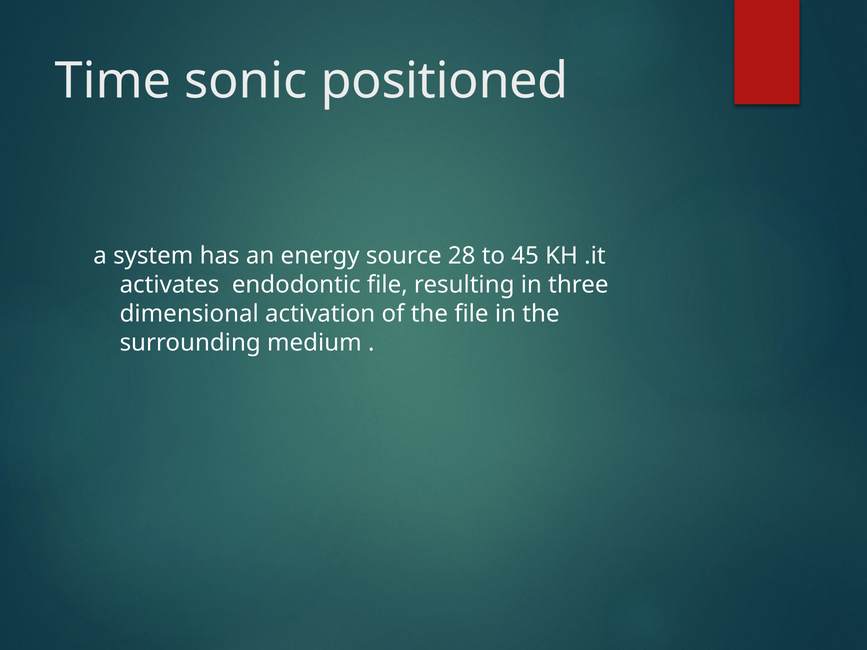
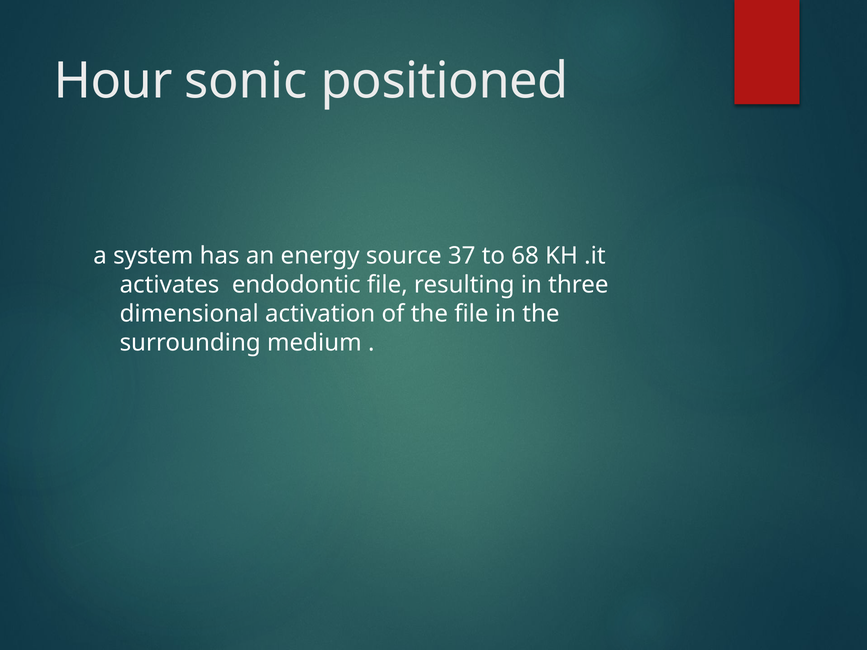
Time: Time -> Hour
28: 28 -> 37
45: 45 -> 68
